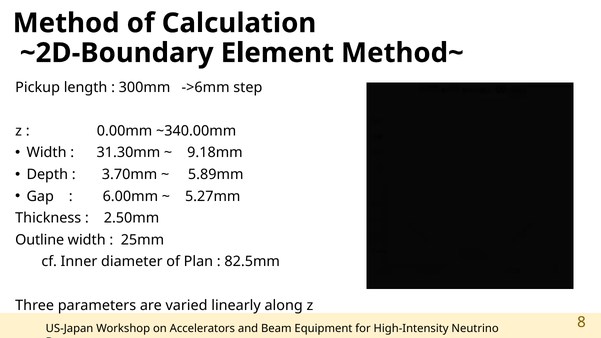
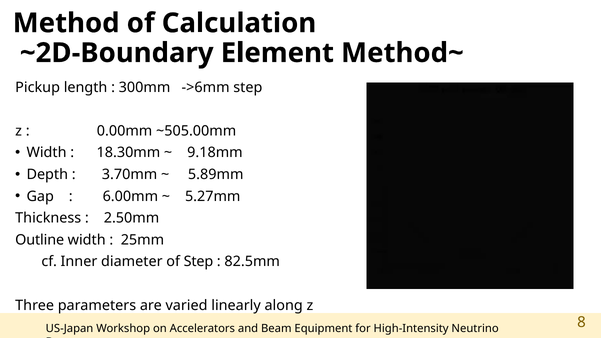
~340.00mm: ~340.00mm -> ~505.00mm
31.30mm: 31.30mm -> 18.30mm
of Plan: Plan -> Step
